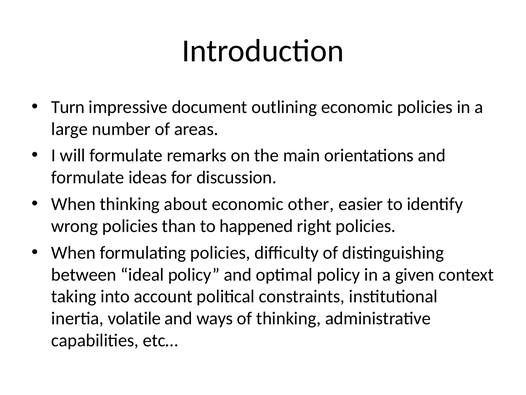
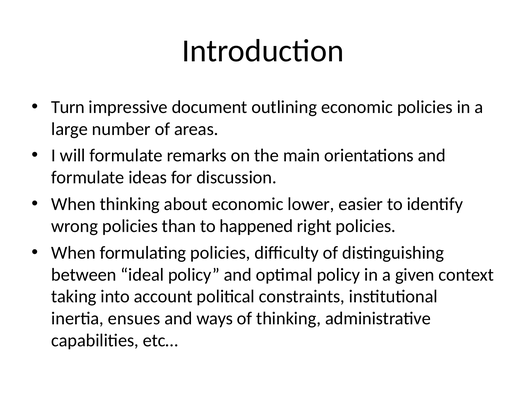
other: other -> lower
volatile: volatile -> ensues
